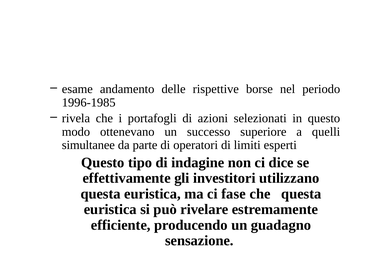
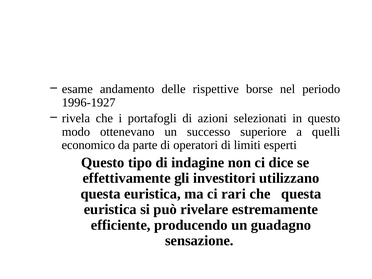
1996-1985: 1996-1985 -> 1996-1927
simultanee: simultanee -> economico
fase: fase -> rari
